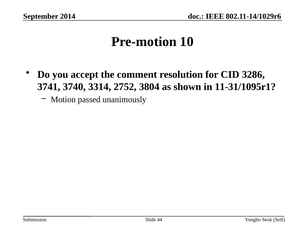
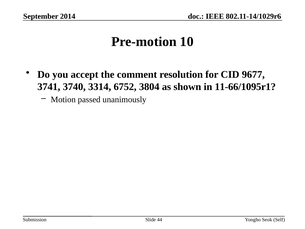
3286: 3286 -> 9677
2752: 2752 -> 6752
11-31/1095r1: 11-31/1095r1 -> 11-66/1095r1
